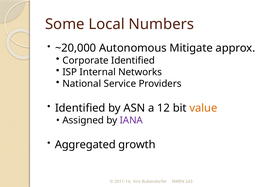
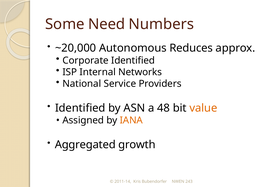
Local: Local -> Need
Mitigate: Mitigate -> Reduces
12: 12 -> 48
IANA colour: purple -> orange
